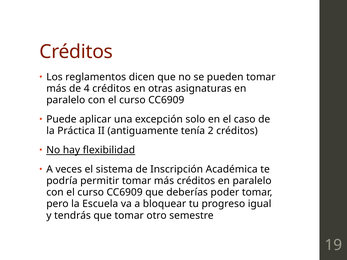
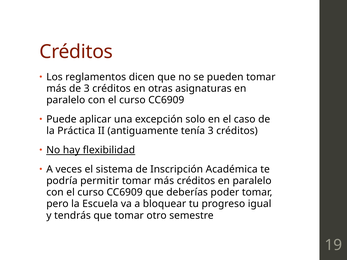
de 4: 4 -> 3
tenía 2: 2 -> 3
